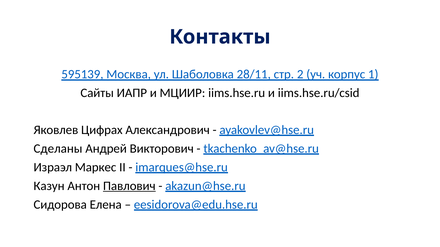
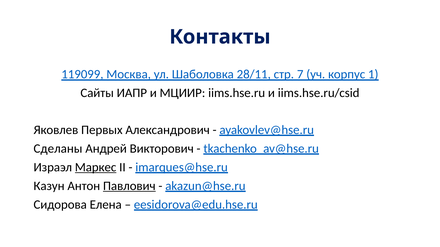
595139: 595139 -> 119099
2: 2 -> 7
Цифрах: Цифрах -> Первых
Маркес underline: none -> present
